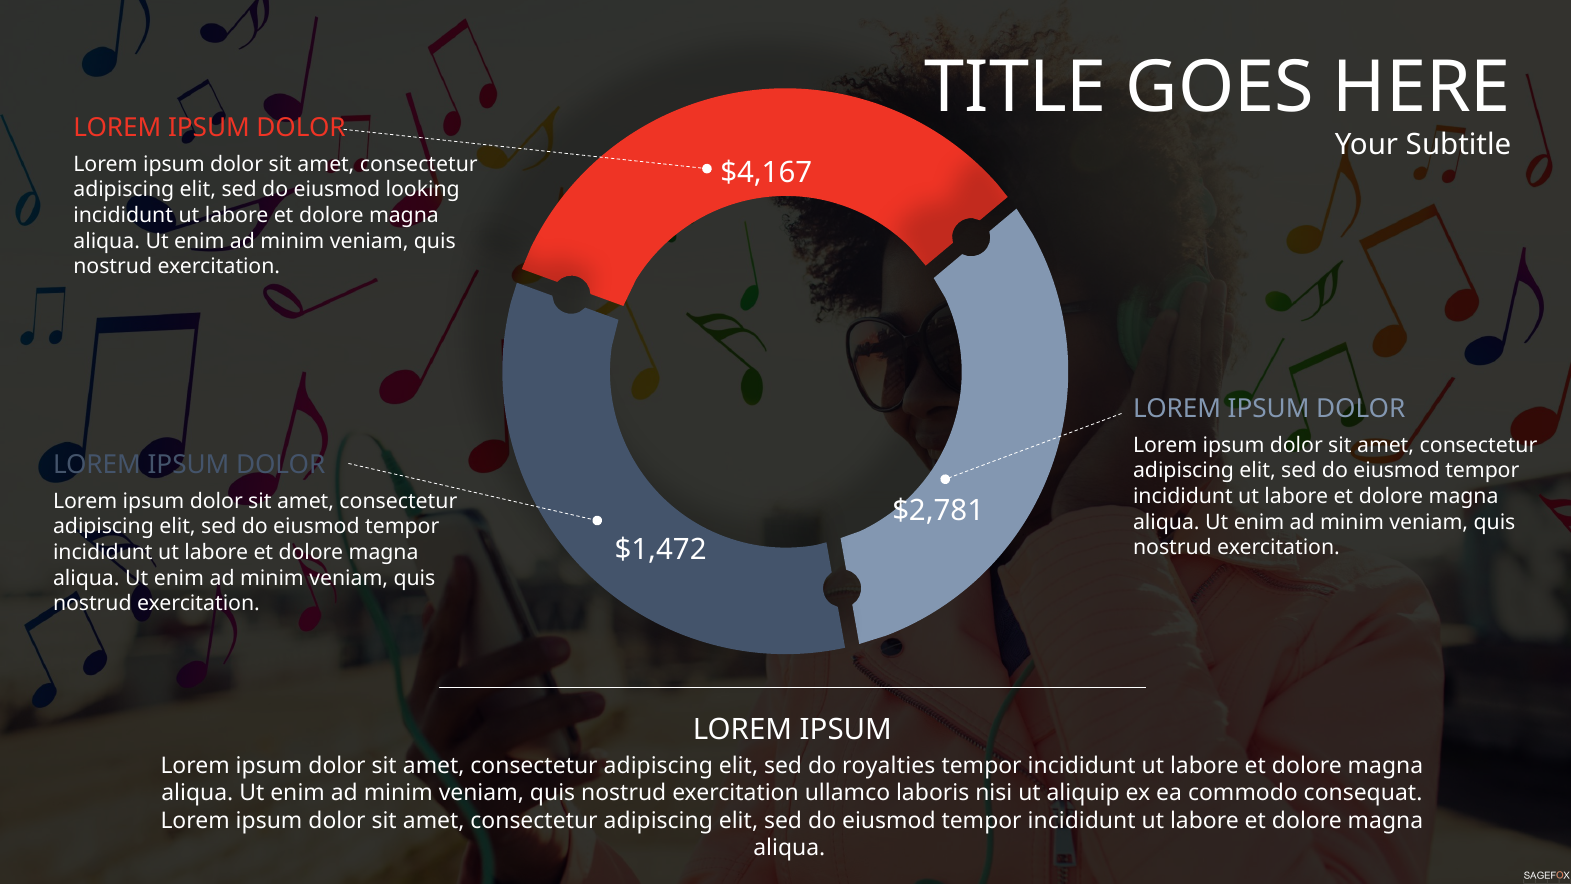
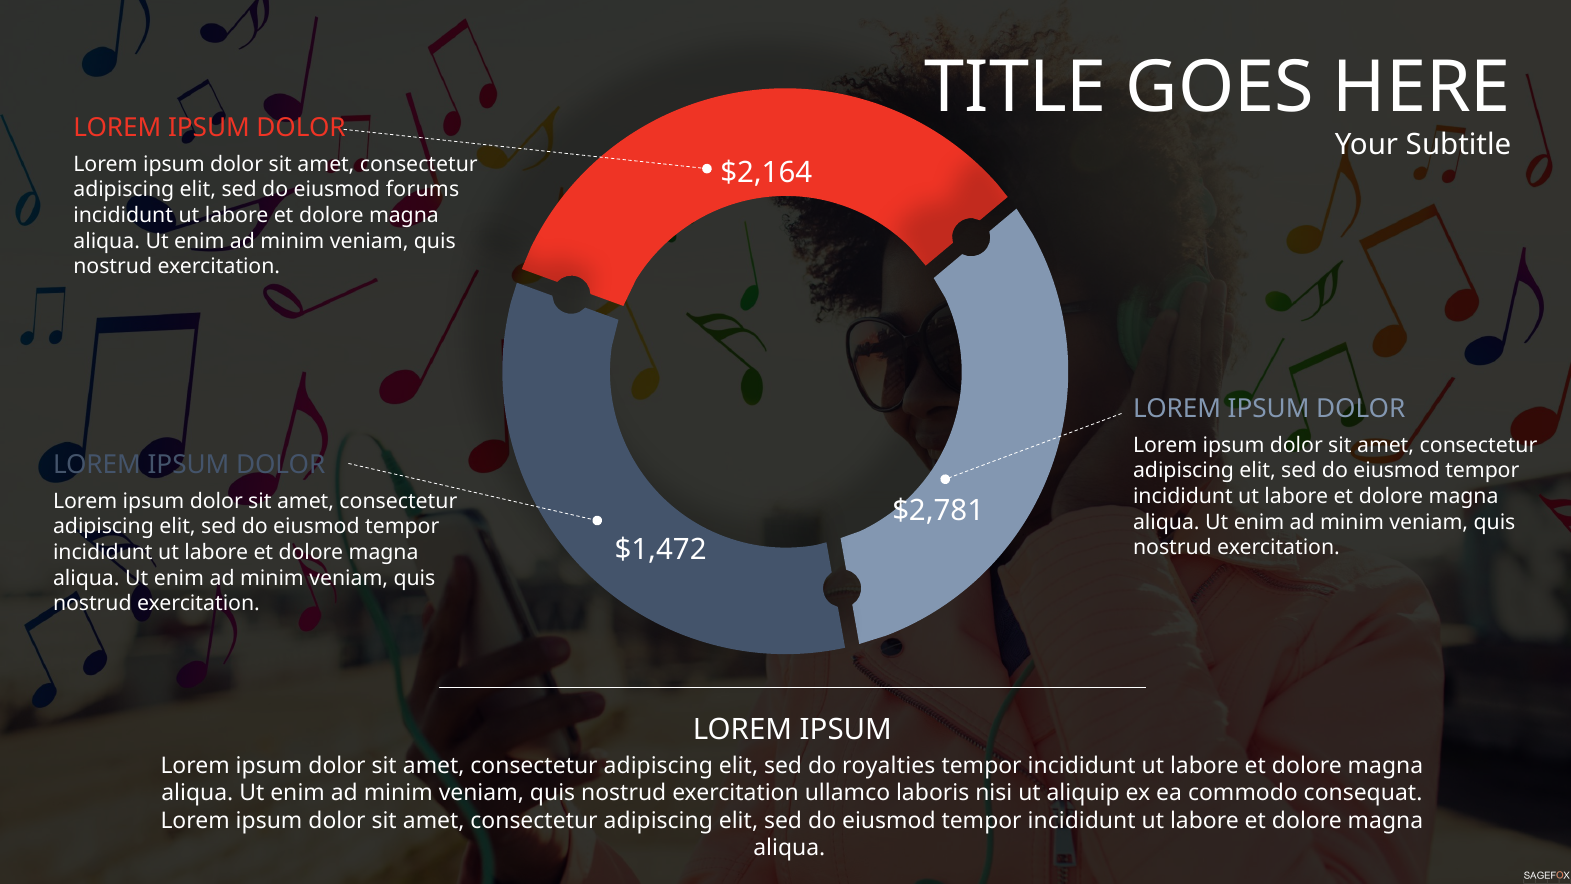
$4,167: $4,167 -> $2,164
looking: looking -> forums
